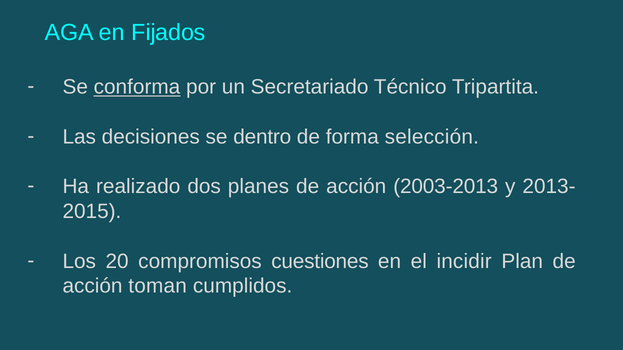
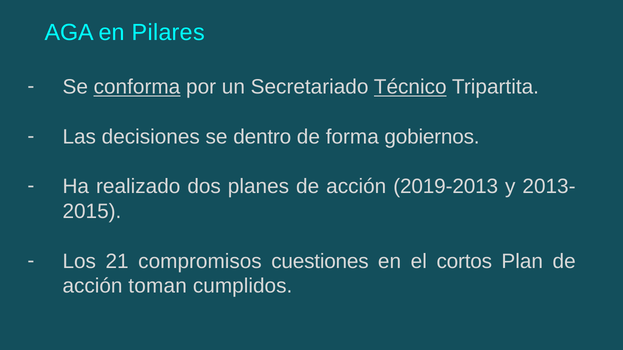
Fijados: Fijados -> Pilares
Técnico underline: none -> present
selección: selección -> gobiernos
2003-2013: 2003-2013 -> 2019-2013
20: 20 -> 21
incidir: incidir -> cortos
